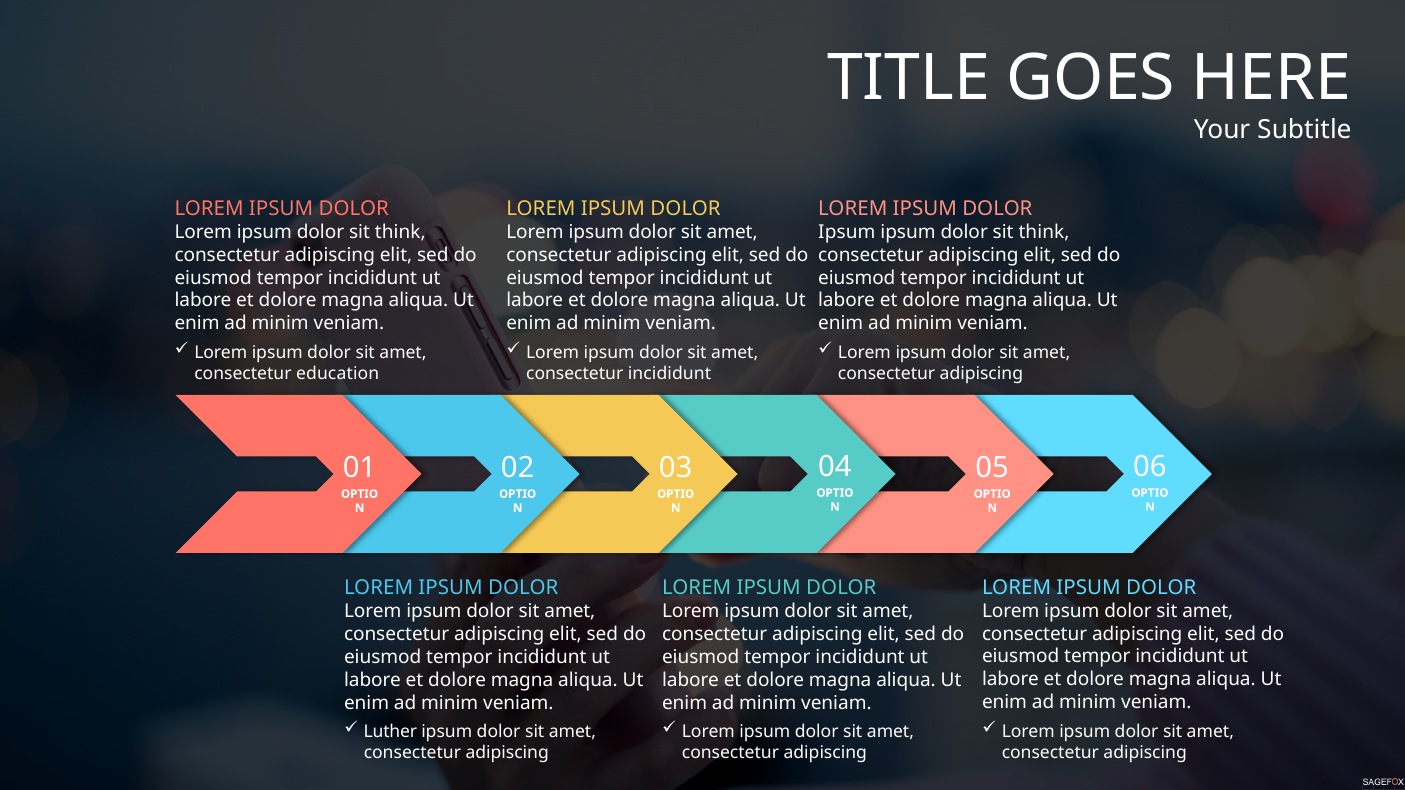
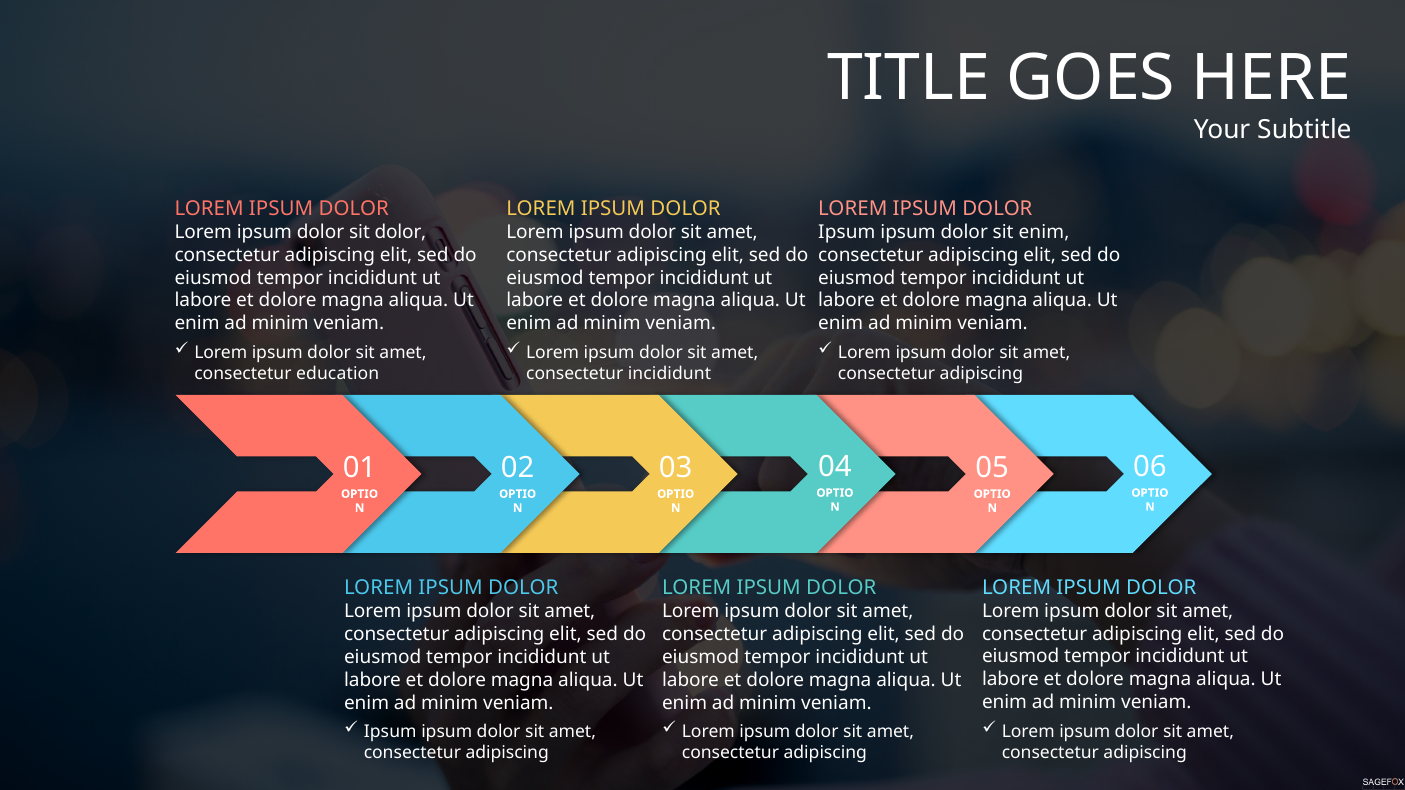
think at (400, 232): think -> dolor
think at (1044, 232): think -> enim
Luther at (390, 732): Luther -> Ipsum
